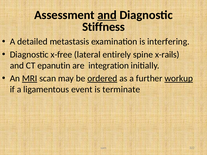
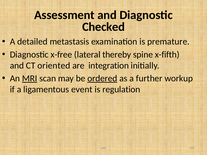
and at (107, 15) underline: present -> none
Stiffness: Stiffness -> Checked
interfering: interfering -> premature
entirely: entirely -> thereby
x-rails: x-rails -> x-fifth
epanutin: epanutin -> oriented
workup underline: present -> none
terminate: terminate -> regulation
